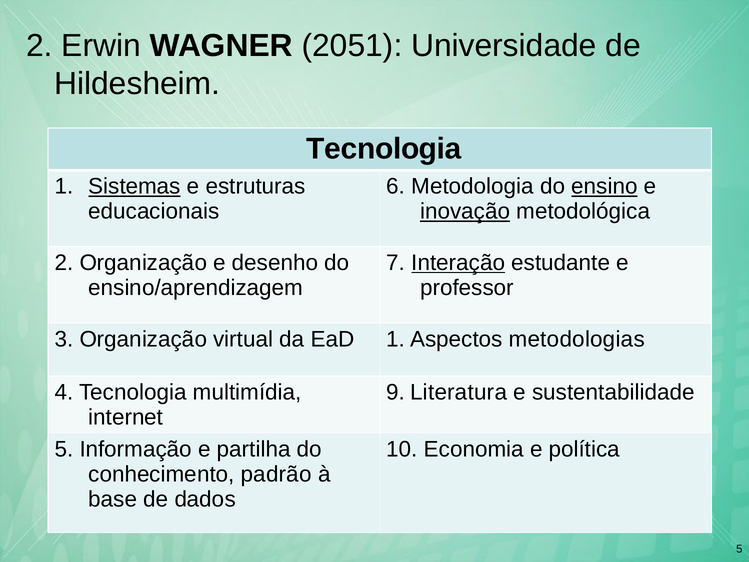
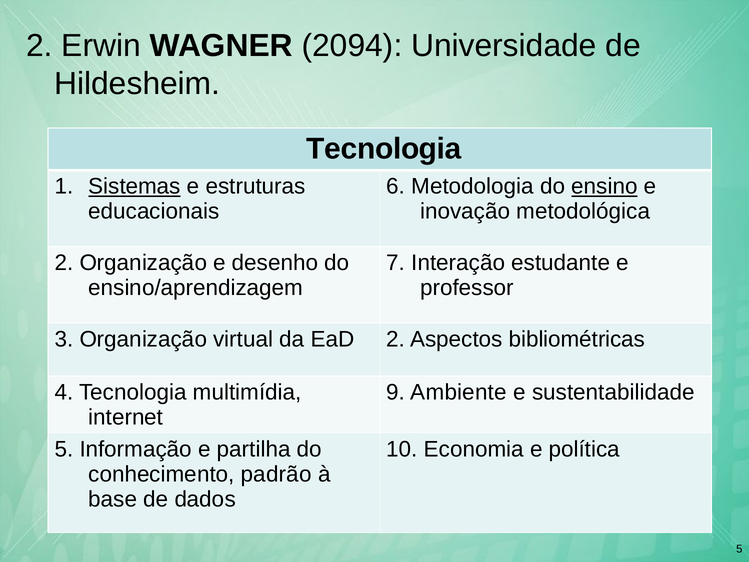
2051: 2051 -> 2094
inovação underline: present -> none
Interação underline: present -> none
EaD 1: 1 -> 2
metodologias: metodologias -> bibliométricas
Literatura: Literatura -> Ambiente
